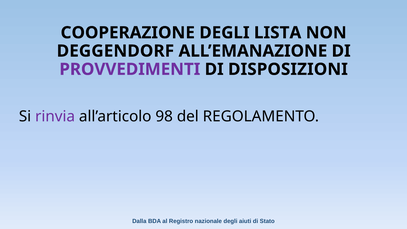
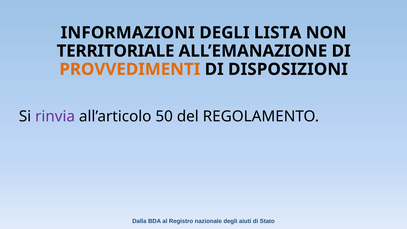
COOPERAZIONE: COOPERAZIONE -> INFORMAZIONI
DEGGENDORF: DEGGENDORF -> TERRITORIALE
PROVVEDIMENTI colour: purple -> orange
98: 98 -> 50
